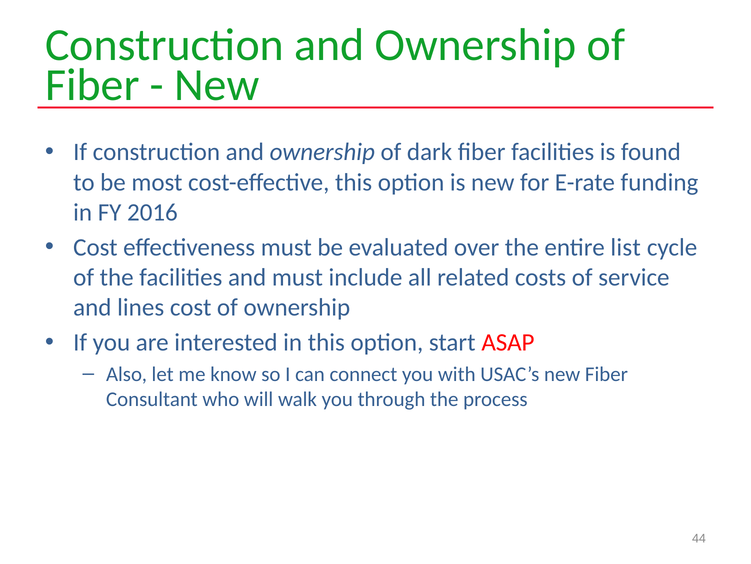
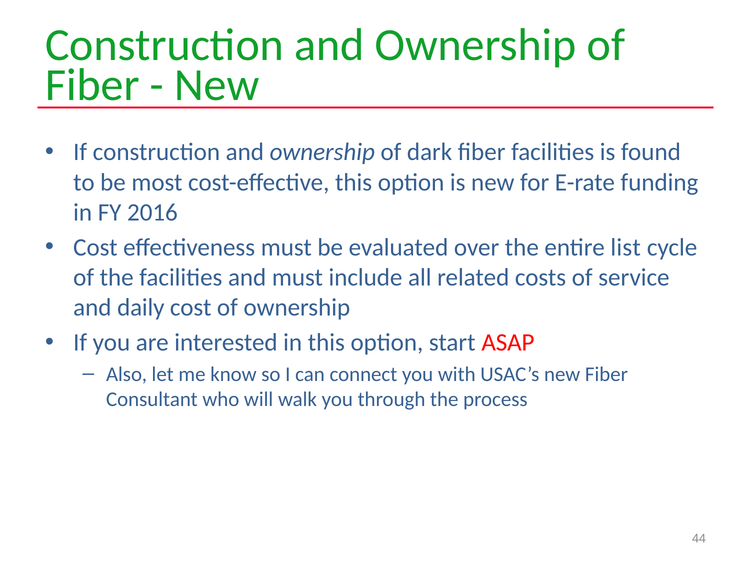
lines: lines -> daily
